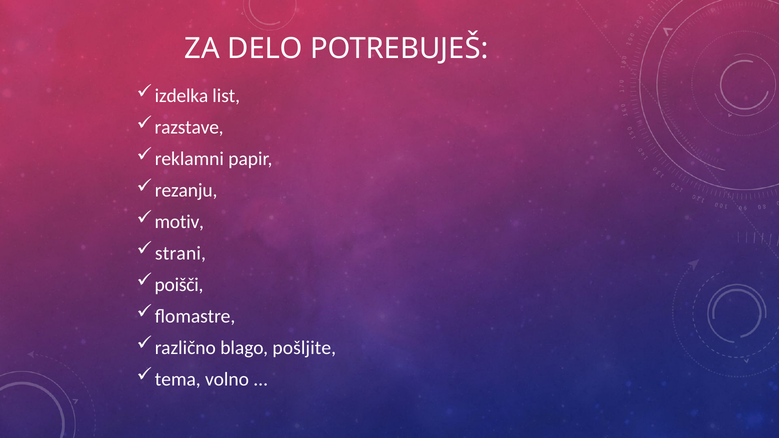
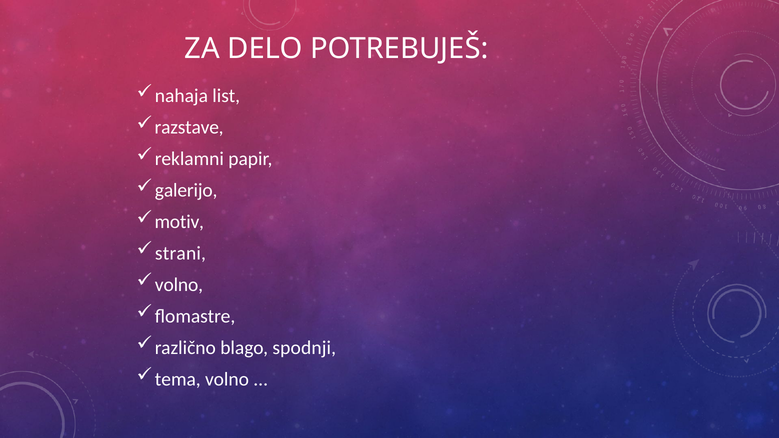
izdelka: izdelka -> nahaja
rezanju: rezanju -> galerijo
poišči at (179, 285): poišči -> volno
pošljite: pošljite -> spodnji
